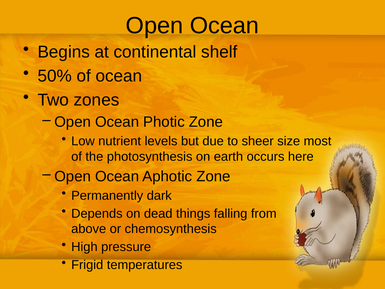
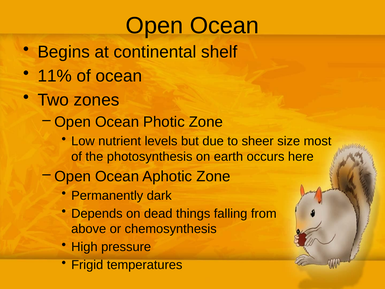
50%: 50% -> 11%
